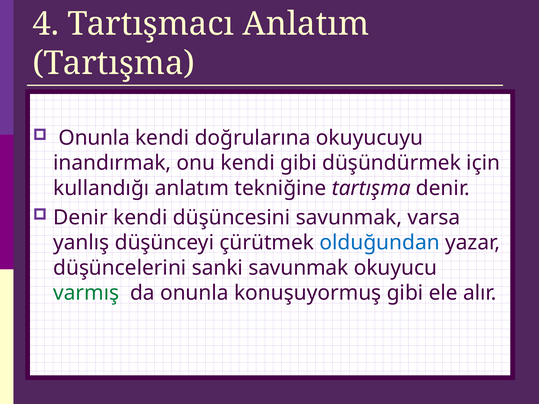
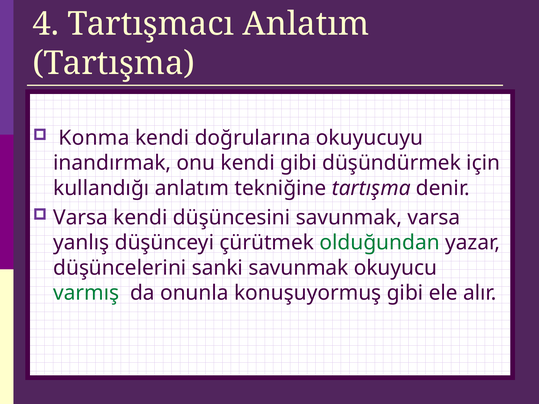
Onunla at (94, 138): Onunla -> Konma
Denir at (81, 218): Denir -> Varsa
olduğundan colour: blue -> green
